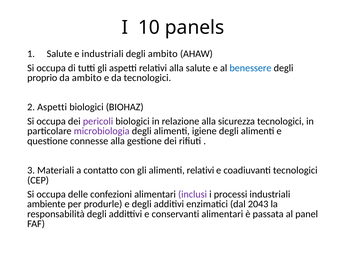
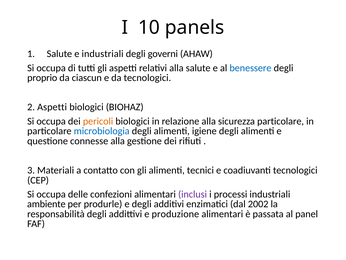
degli ambito: ambito -> governi
da ambito: ambito -> ciascun
pericoli colour: purple -> orange
sicurezza tecnologici: tecnologici -> particolare
microbiologia colour: purple -> blue
alimenti relativi: relativi -> tecnici
2043: 2043 -> 2002
conservanti: conservanti -> produzione
